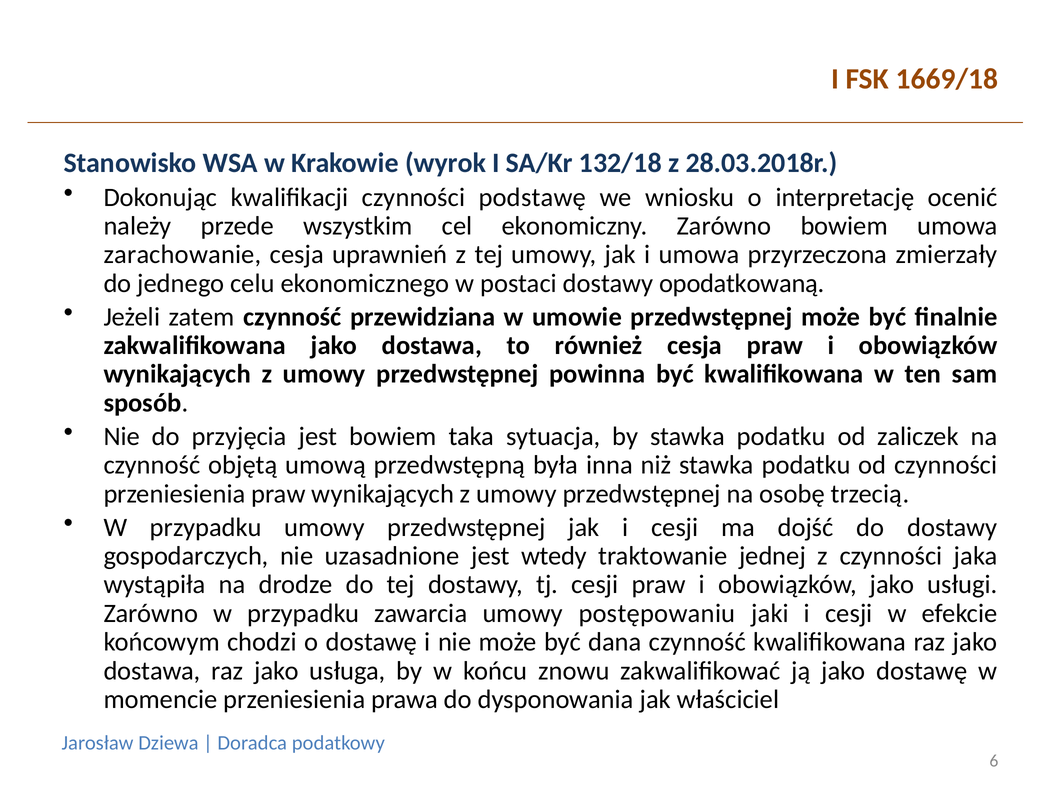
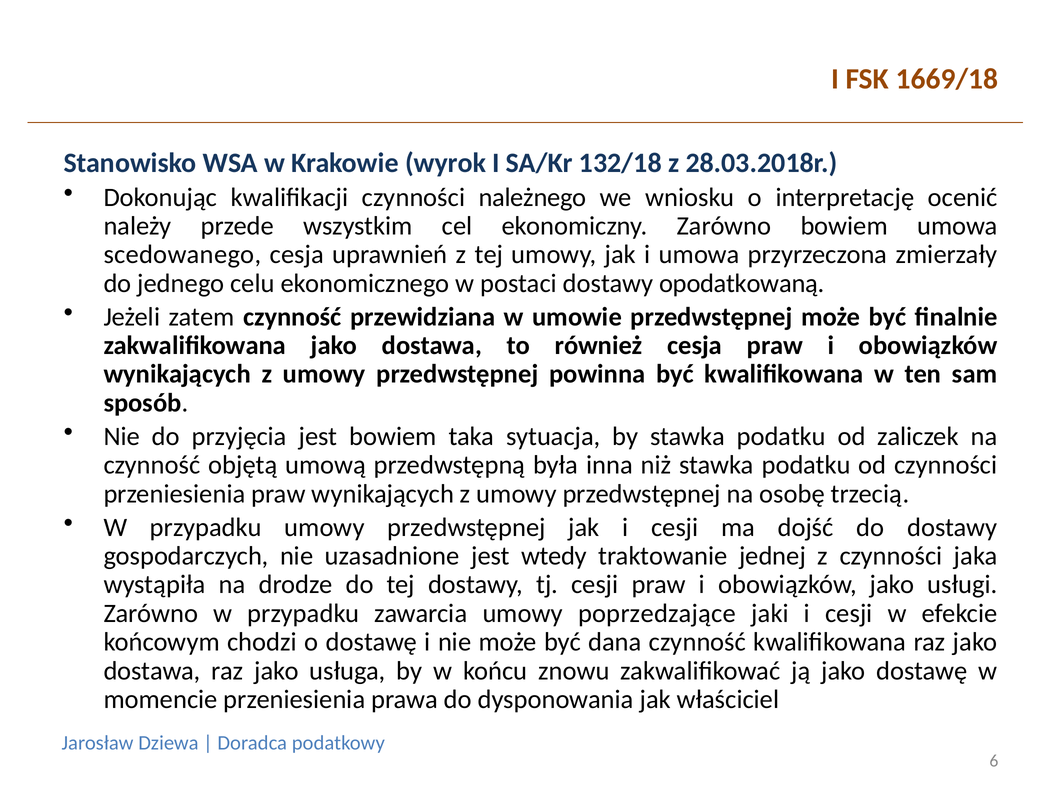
podstawę: podstawę -> należnego
zarachowanie: zarachowanie -> scedowanego
postępowaniu: postępowaniu -> poprzedzające
